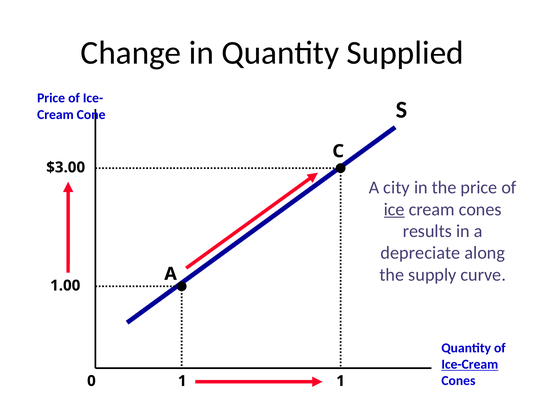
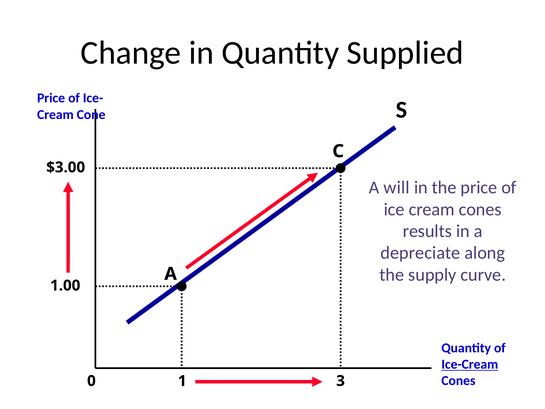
city: city -> will
ice underline: present -> none
1 1: 1 -> 3
